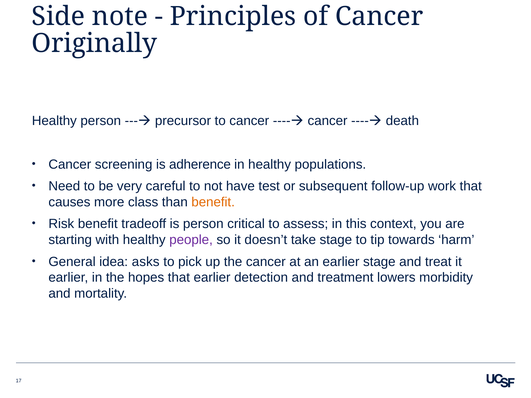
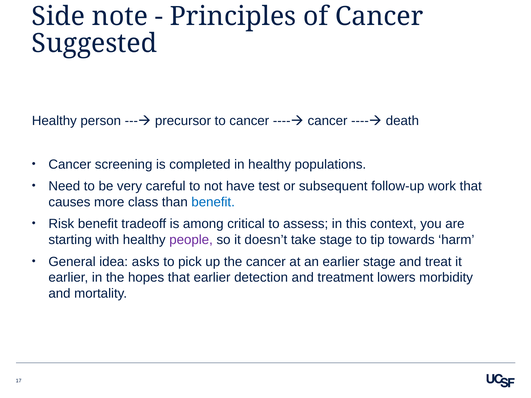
Originally: Originally -> Suggested
adherence: adherence -> completed
benefit at (213, 202) colour: orange -> blue
is person: person -> among
